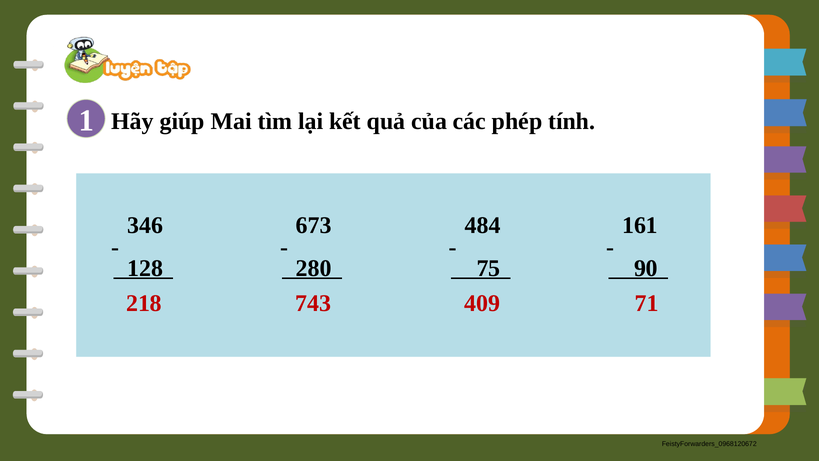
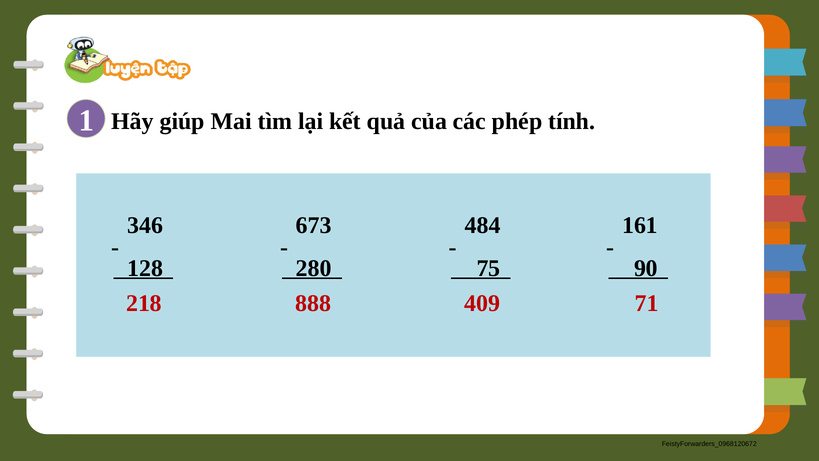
743: 743 -> 888
